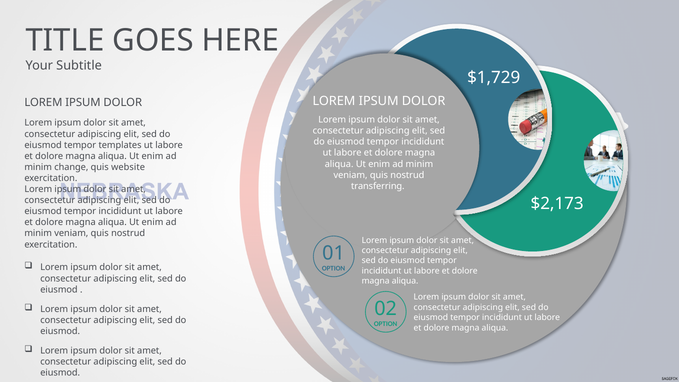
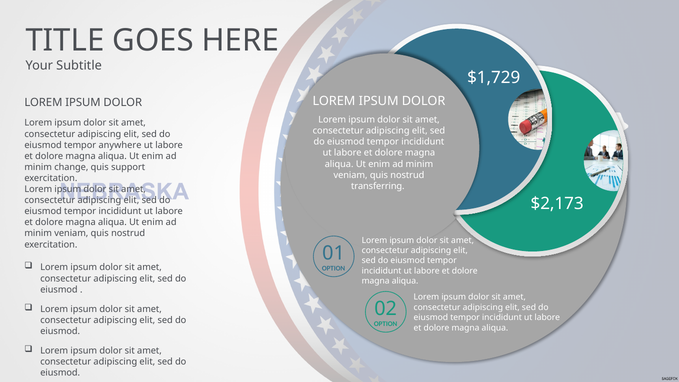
templates: templates -> anywhere
website: website -> support
